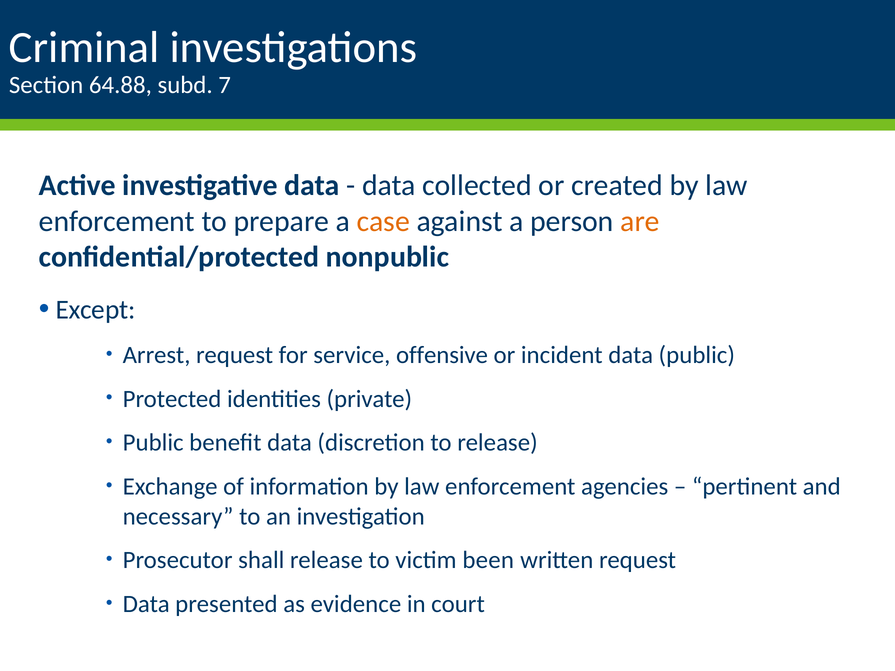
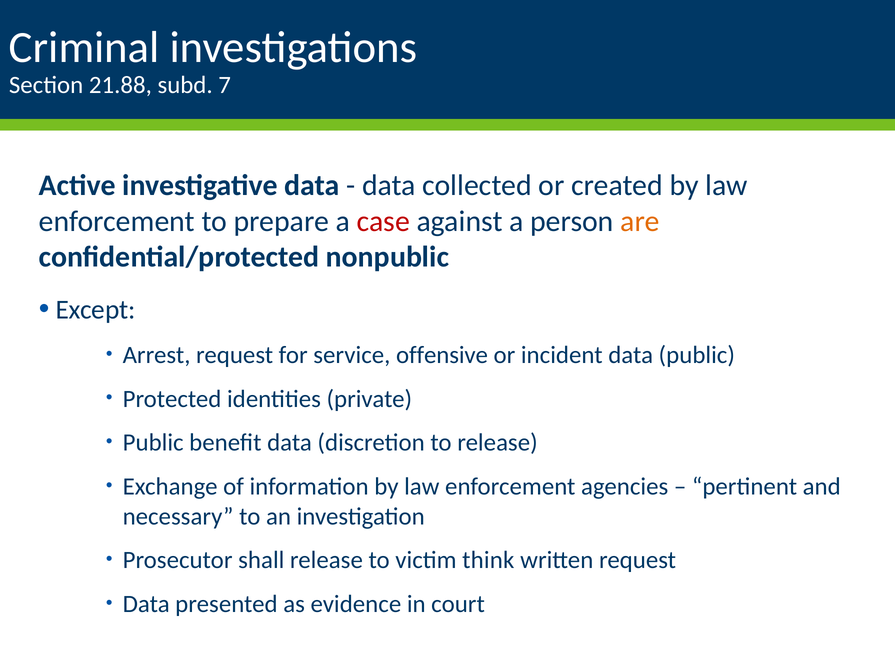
64.88: 64.88 -> 21.88
case colour: orange -> red
been: been -> think
